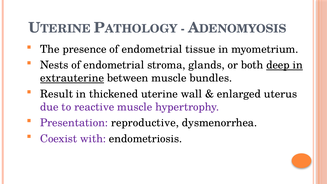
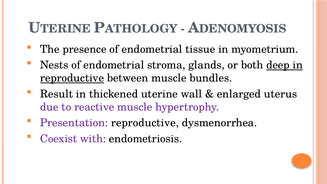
extrauterine at (72, 78): extrauterine -> reproductive
